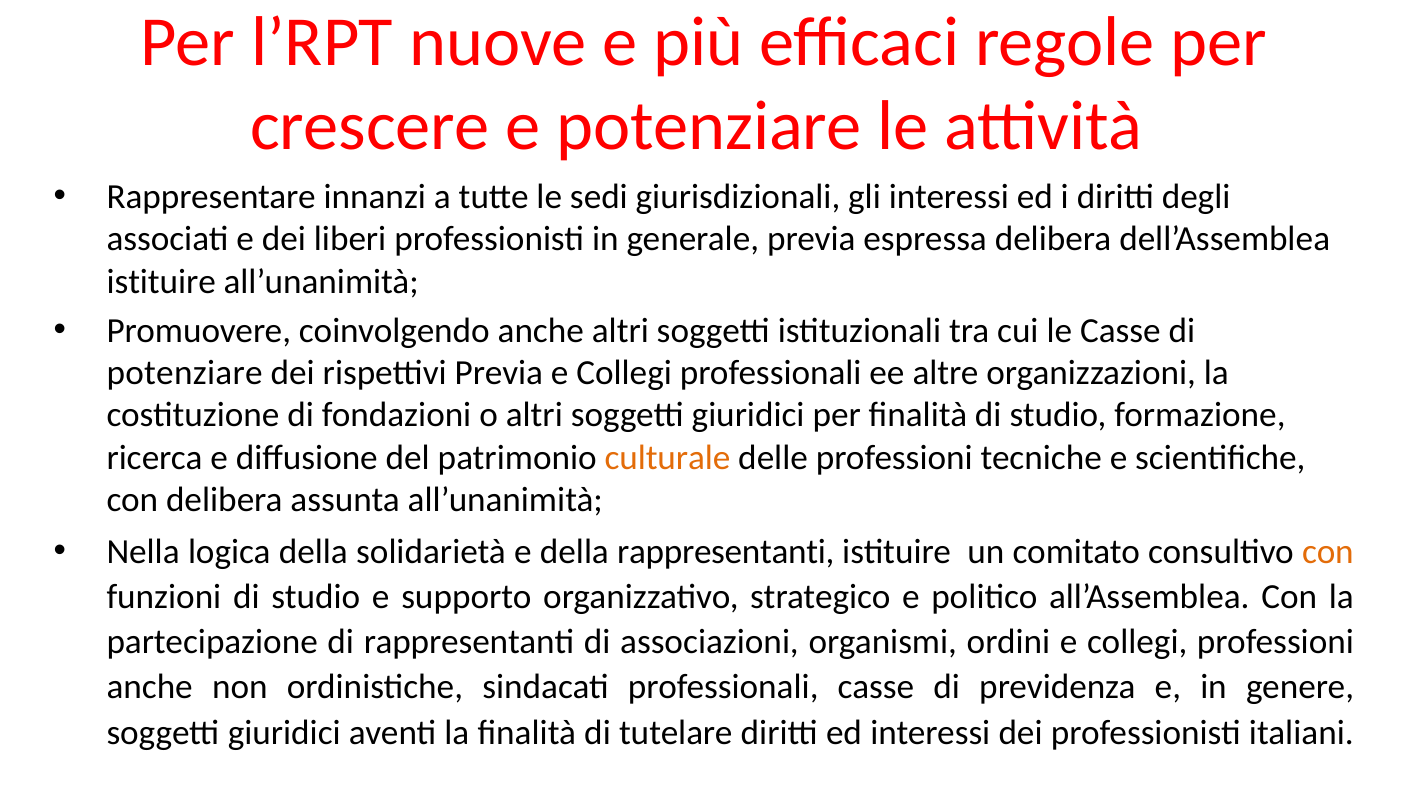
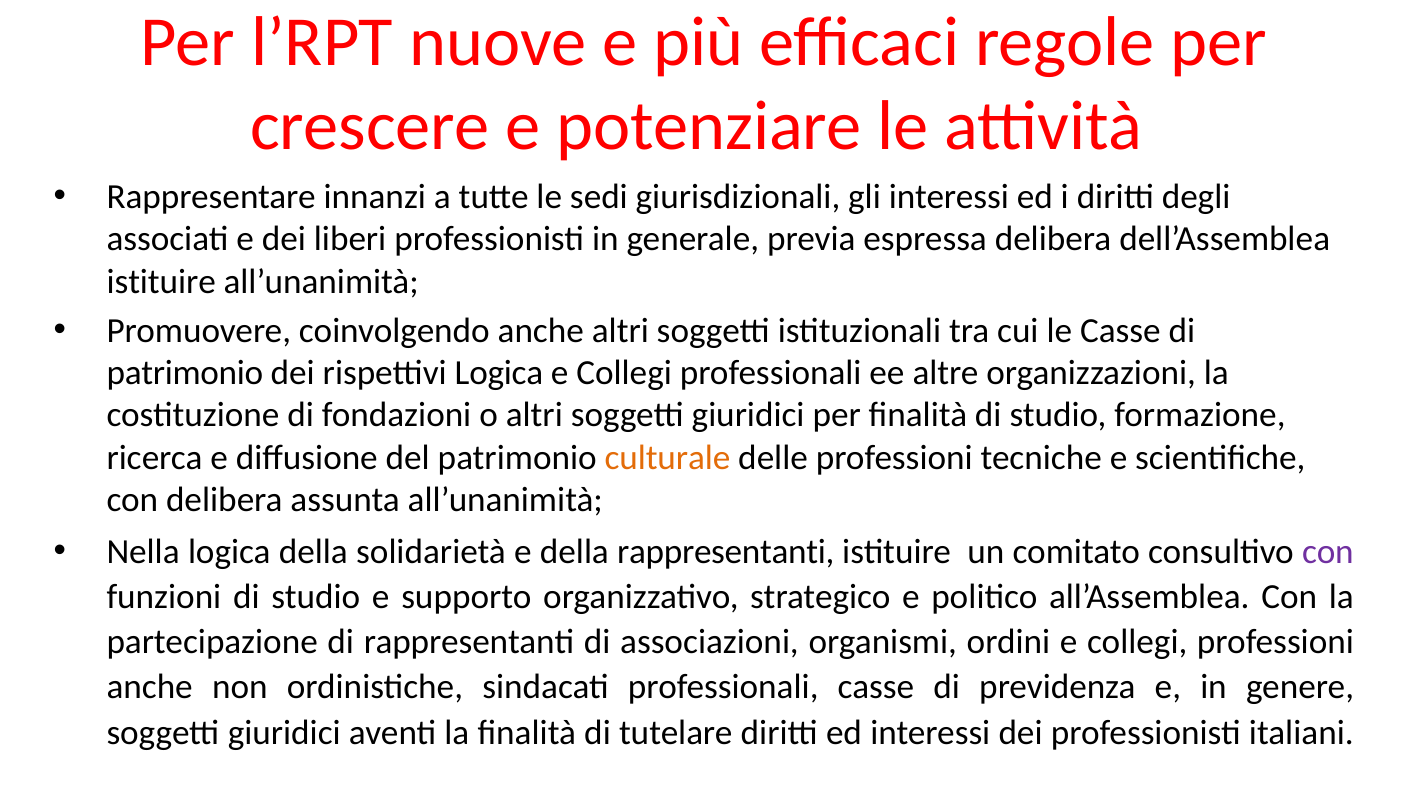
potenziare at (185, 373): potenziare -> patrimonio
rispettivi Previa: Previa -> Logica
con at (1328, 552) colour: orange -> purple
